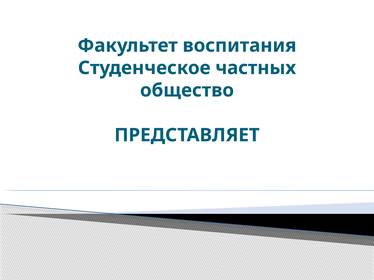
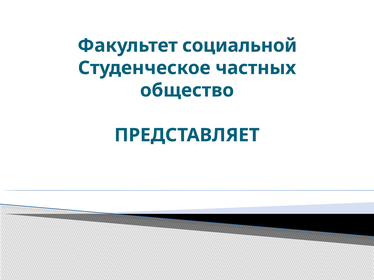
воспитания: воспитания -> социальной
